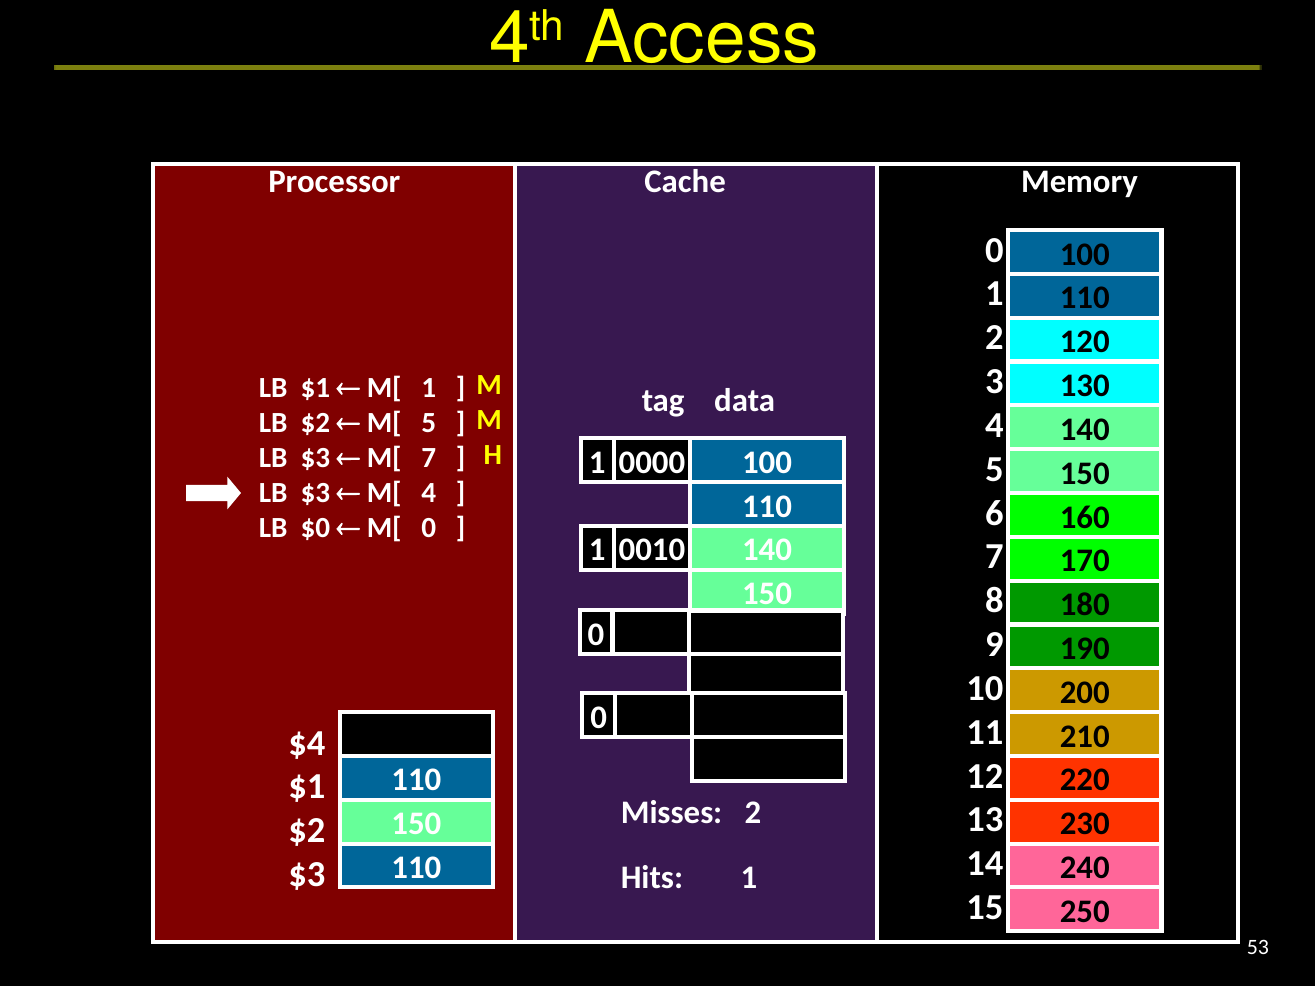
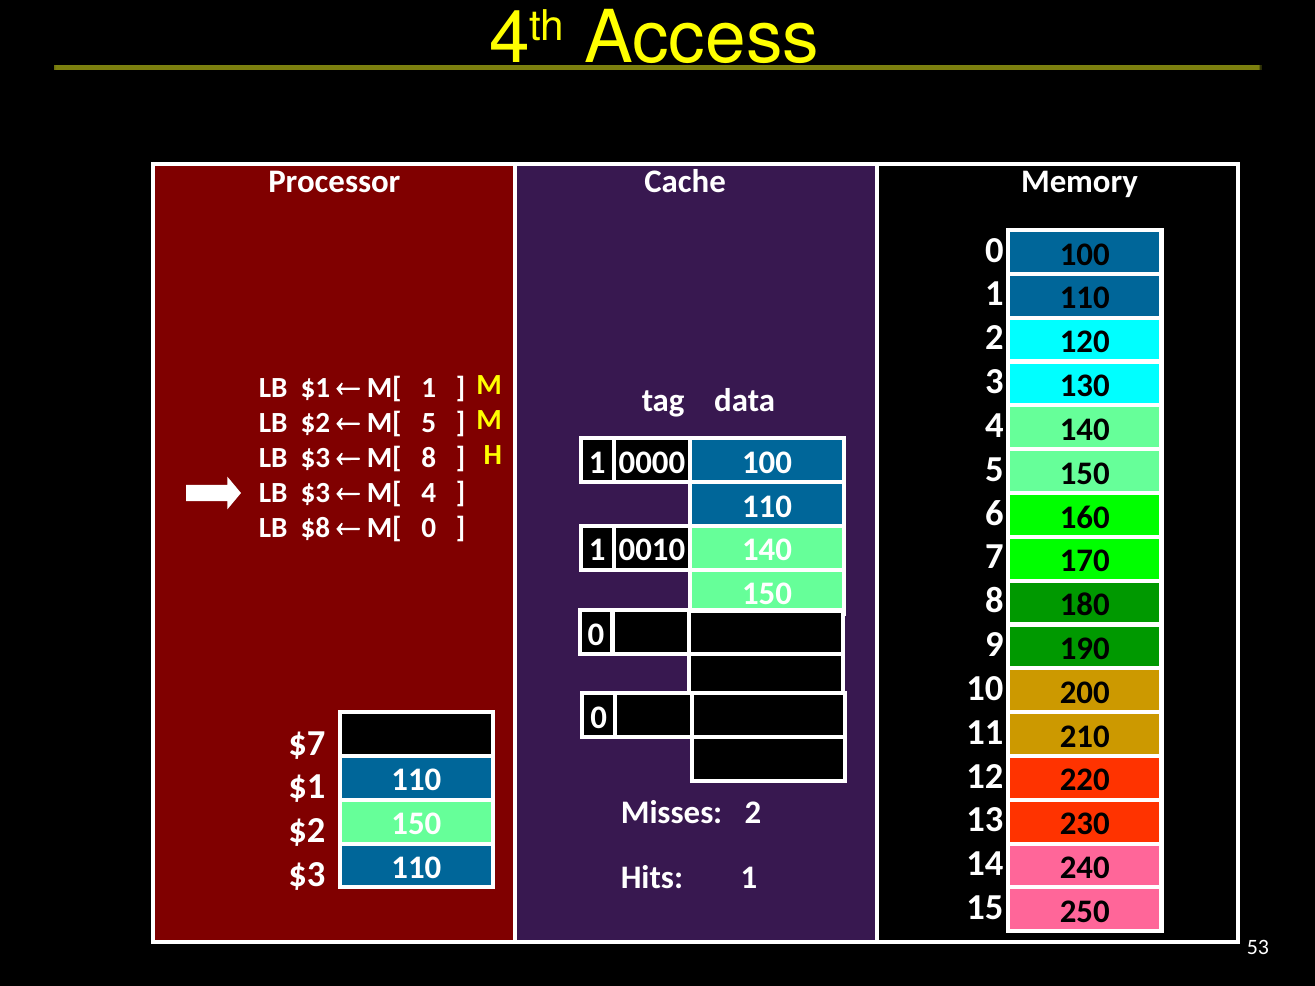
M[ 7: 7 -> 8
$0: $0 -> $8
$4: $4 -> $7
